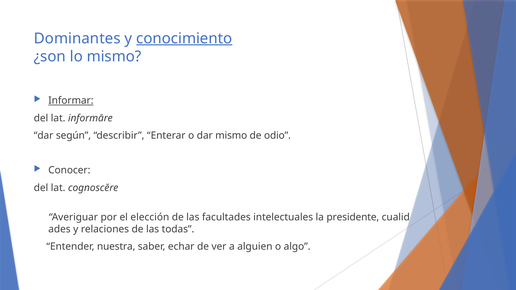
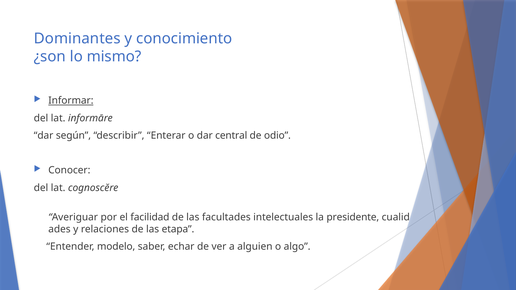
conocimiento underline: present -> none
dar mismo: mismo -> central
elección: elección -> facilidad
todas: todas -> etapa
nuestra: nuestra -> modelo
